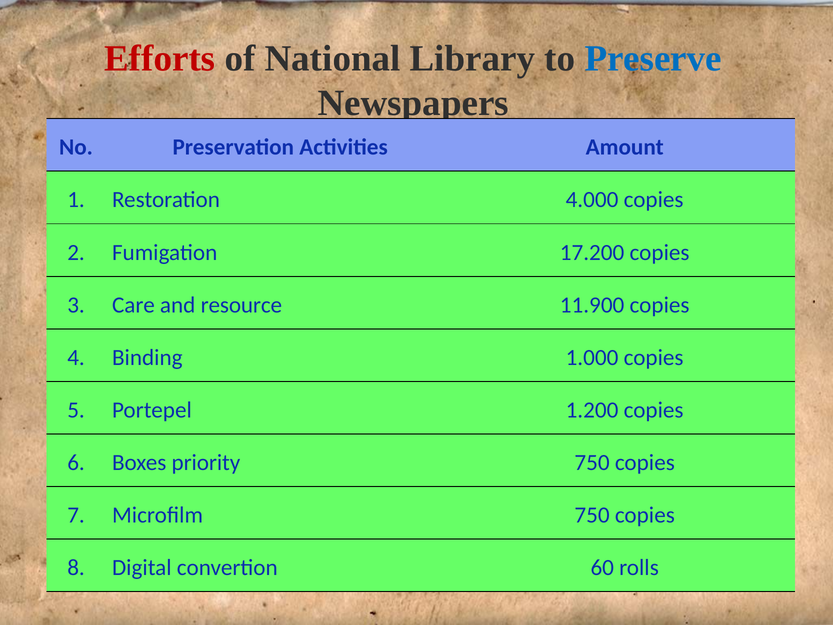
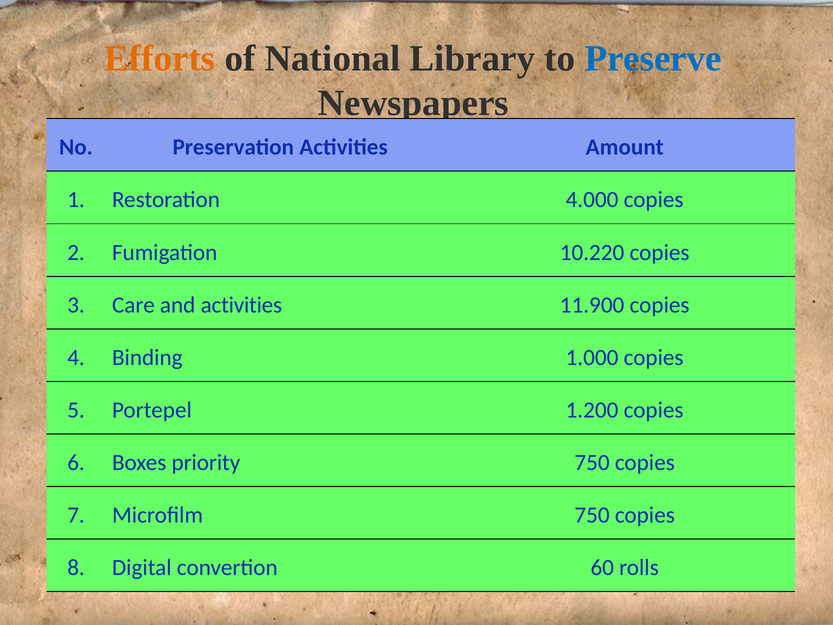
Efforts colour: red -> orange
17.200: 17.200 -> 10.220
and resource: resource -> activities
